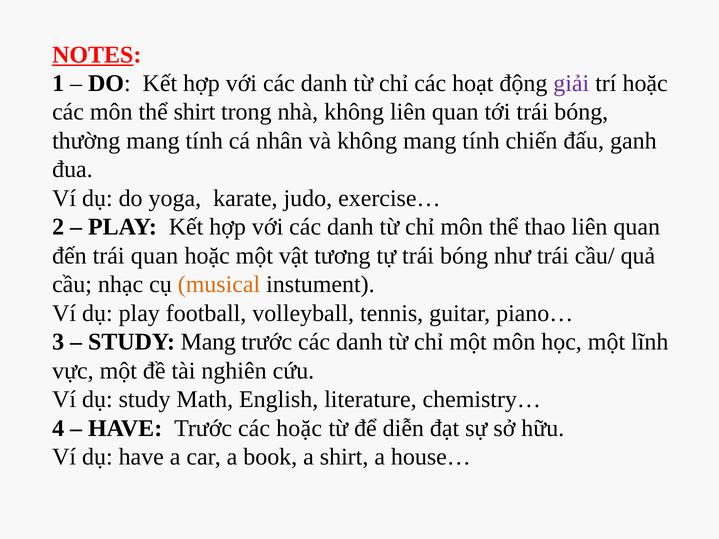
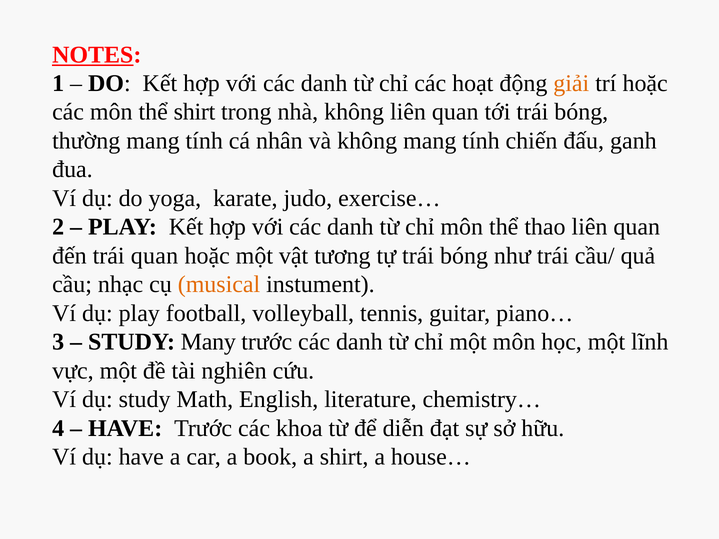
giải colour: purple -> orange
STUDY Mang: Mang -> Many
các hoặc: hoặc -> khoa
